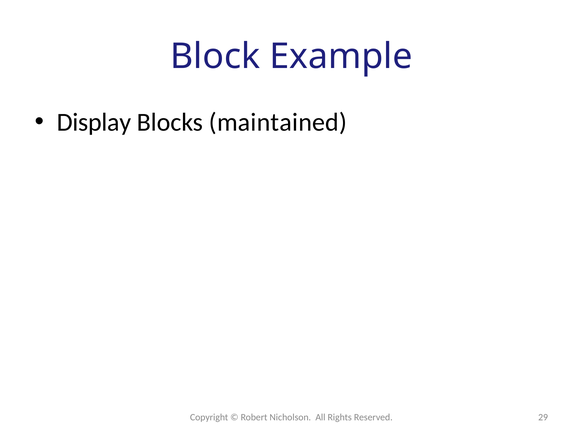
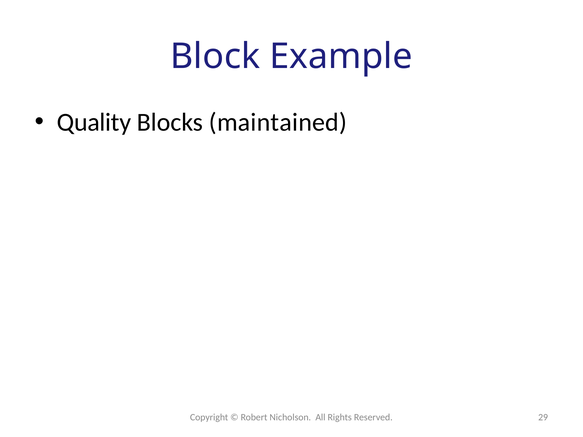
Display: Display -> Quality
